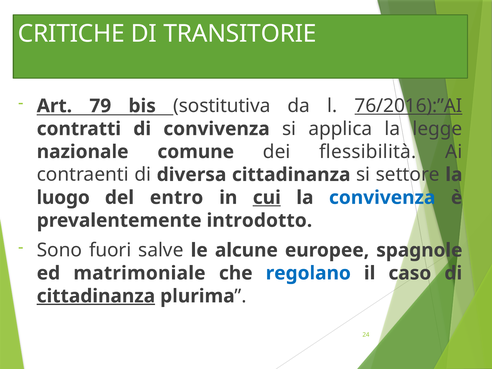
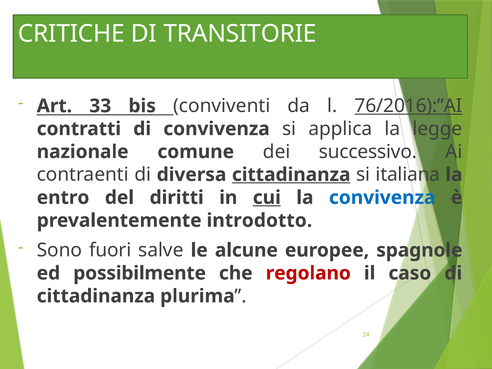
79: 79 -> 33
sostitutiva: sostitutiva -> conviventi
flessibilità: flessibilità -> successivo
cittadinanza at (291, 175) underline: none -> present
settore: settore -> italiana
luogo: luogo -> entro
entro: entro -> diritti
matrimoniale: matrimoniale -> possibilmente
regolano colour: blue -> red
cittadinanza at (96, 296) underline: present -> none
